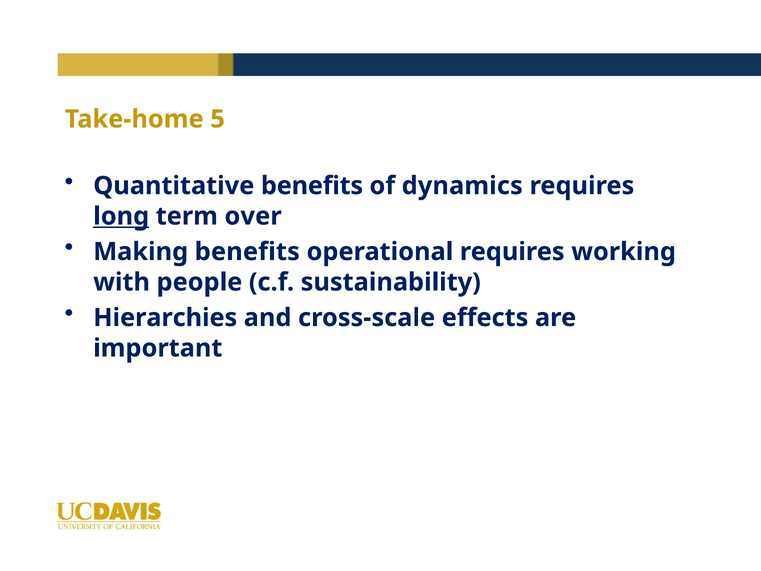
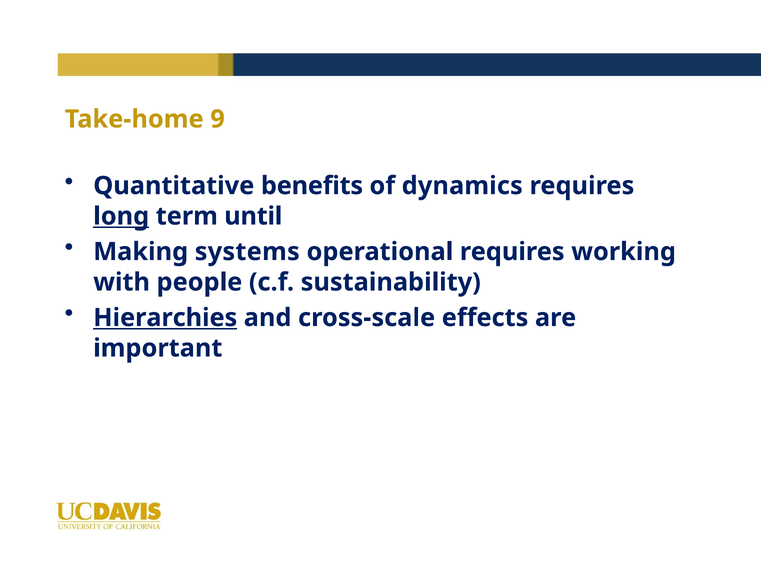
5: 5 -> 9
over: over -> until
Making benefits: benefits -> systems
Hierarchies underline: none -> present
